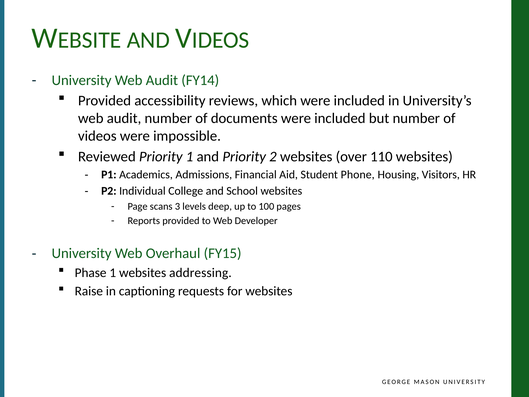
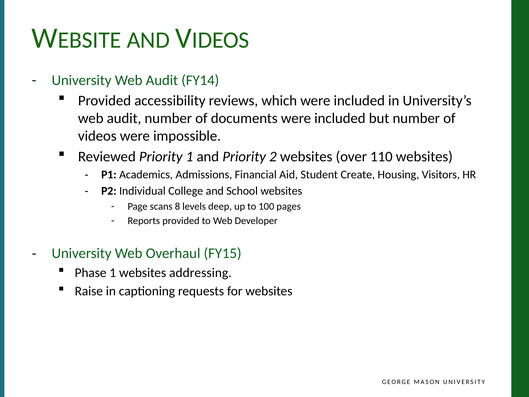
Phone: Phone -> Create
3: 3 -> 8
